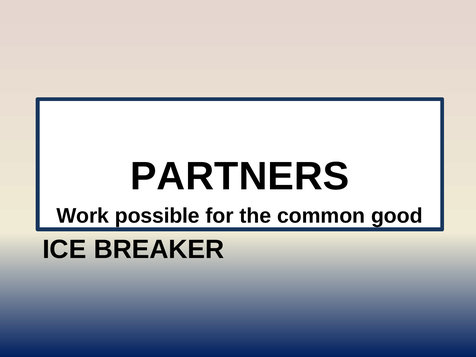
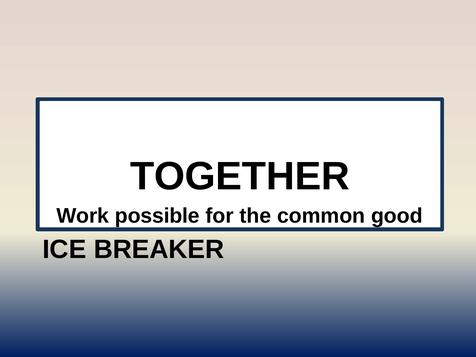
PARTNERS: PARTNERS -> TOGETHER
